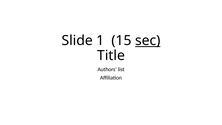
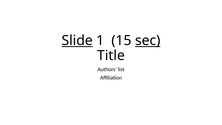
Slide underline: none -> present
